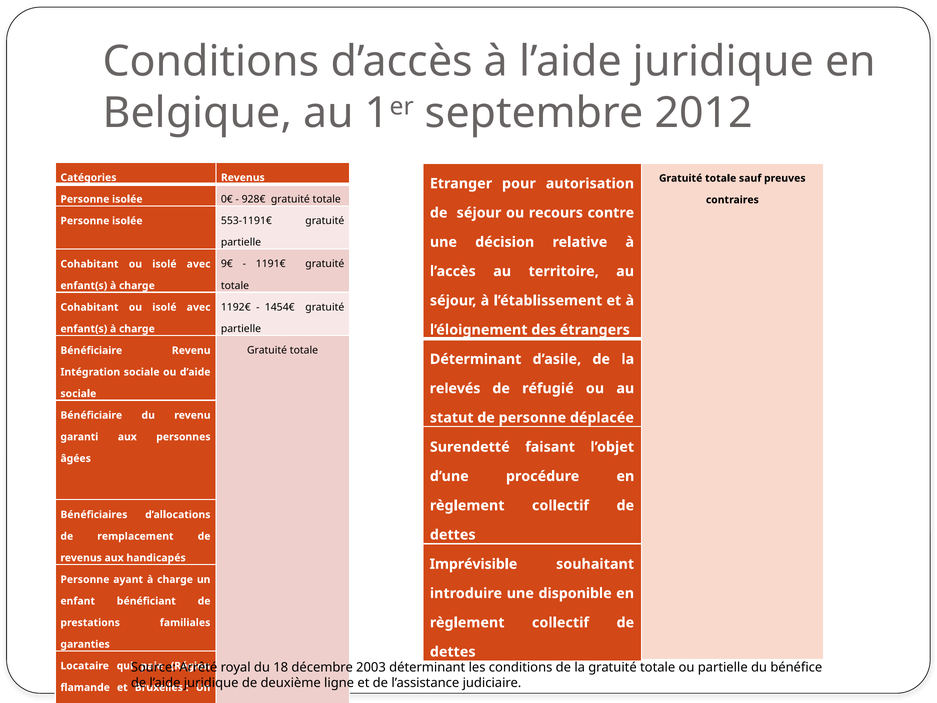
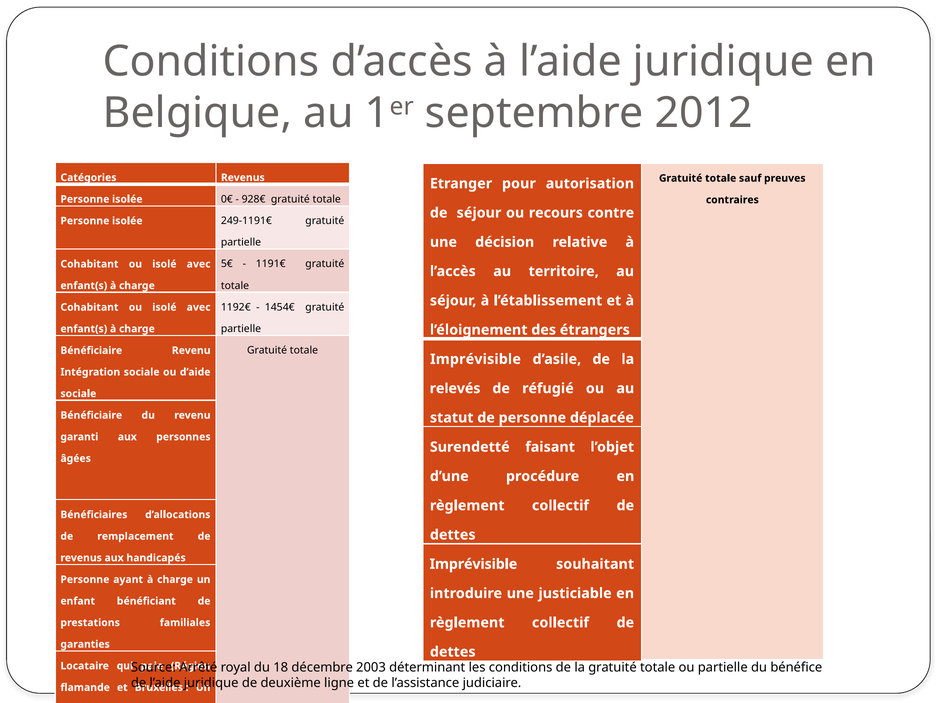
553-1191€: 553-1191€ -> 249-1191€
9€: 9€ -> 5€
Déterminant at (476, 359): Déterminant -> Imprévisible
disponible: disponible -> justiciable
